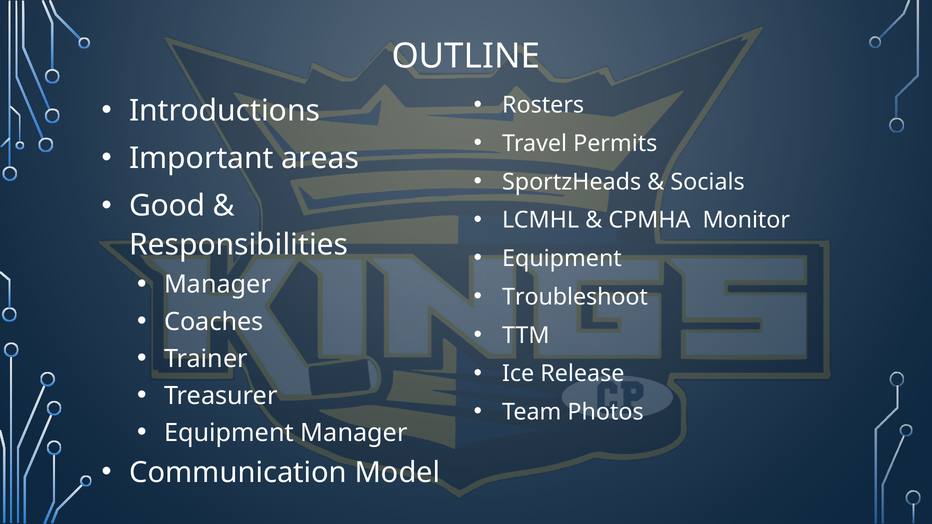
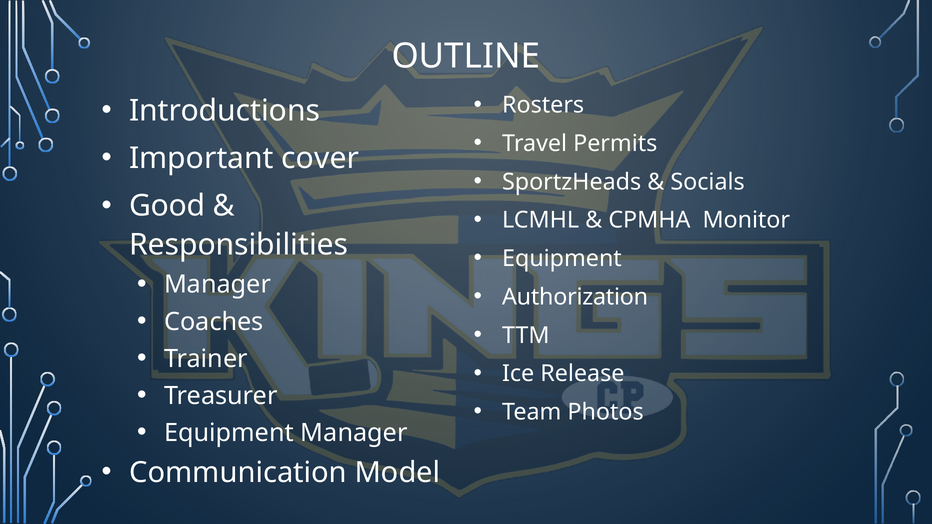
areas: areas -> cover
Troubleshoot: Troubleshoot -> Authorization
